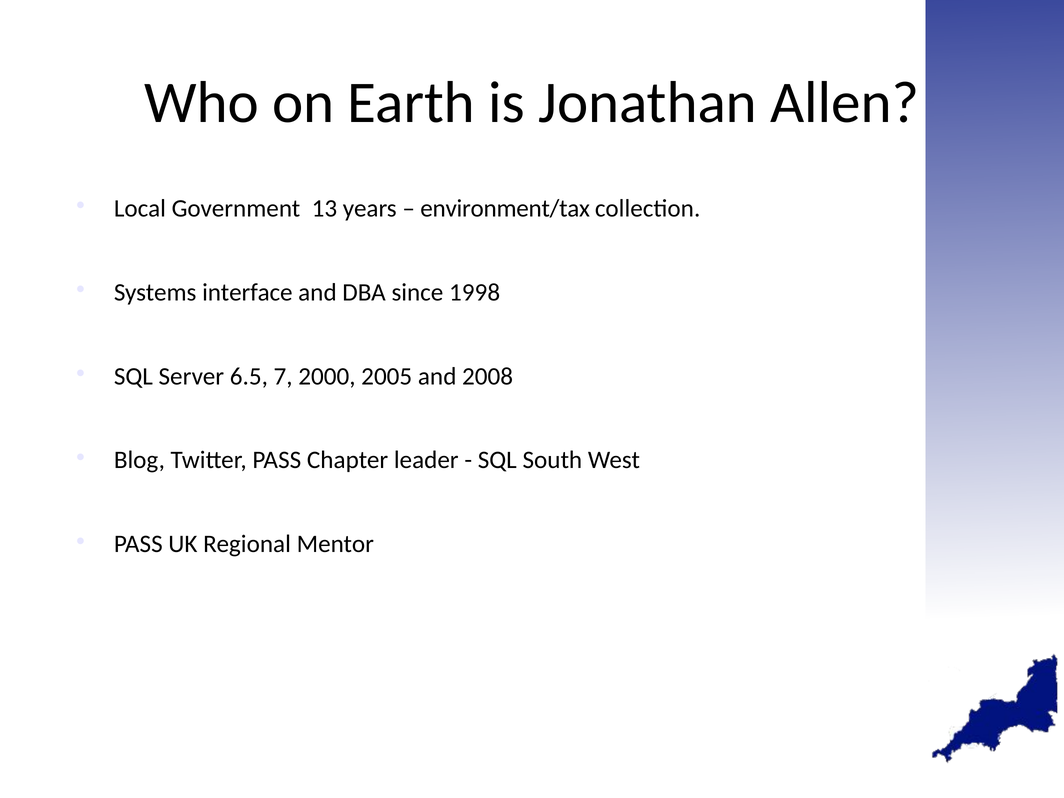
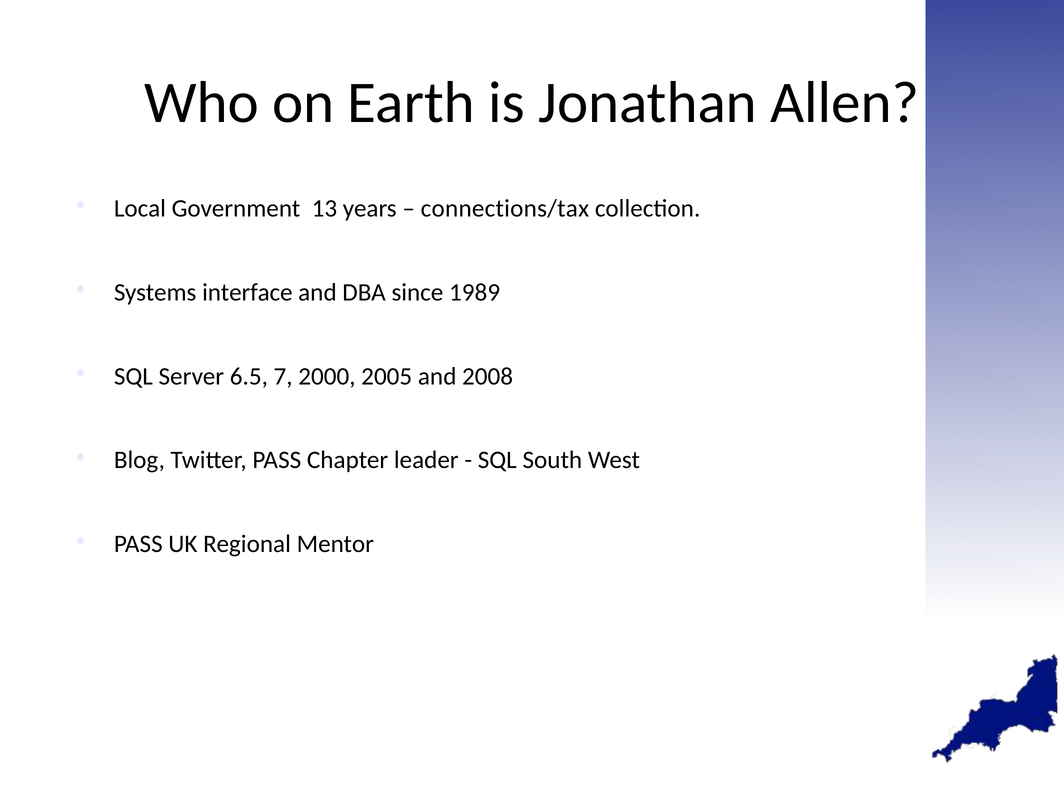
environment/tax: environment/tax -> connections/tax
1998: 1998 -> 1989
